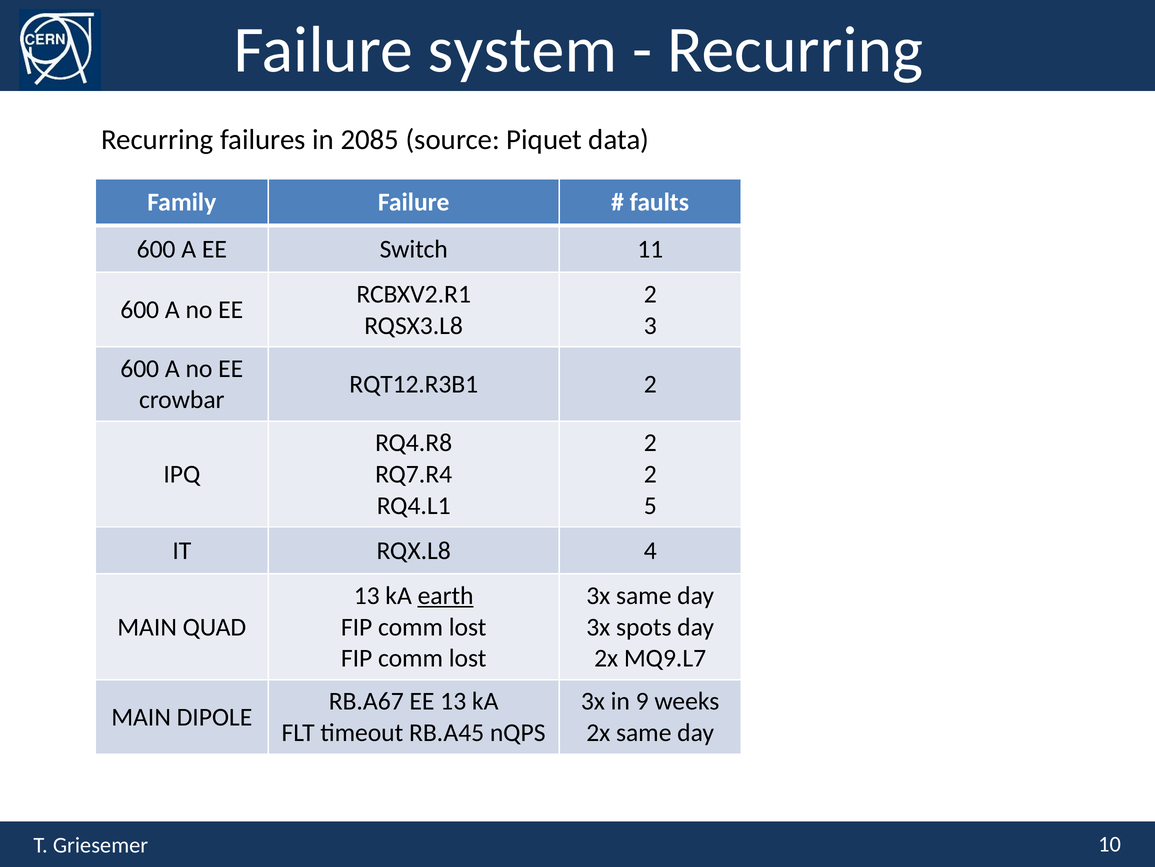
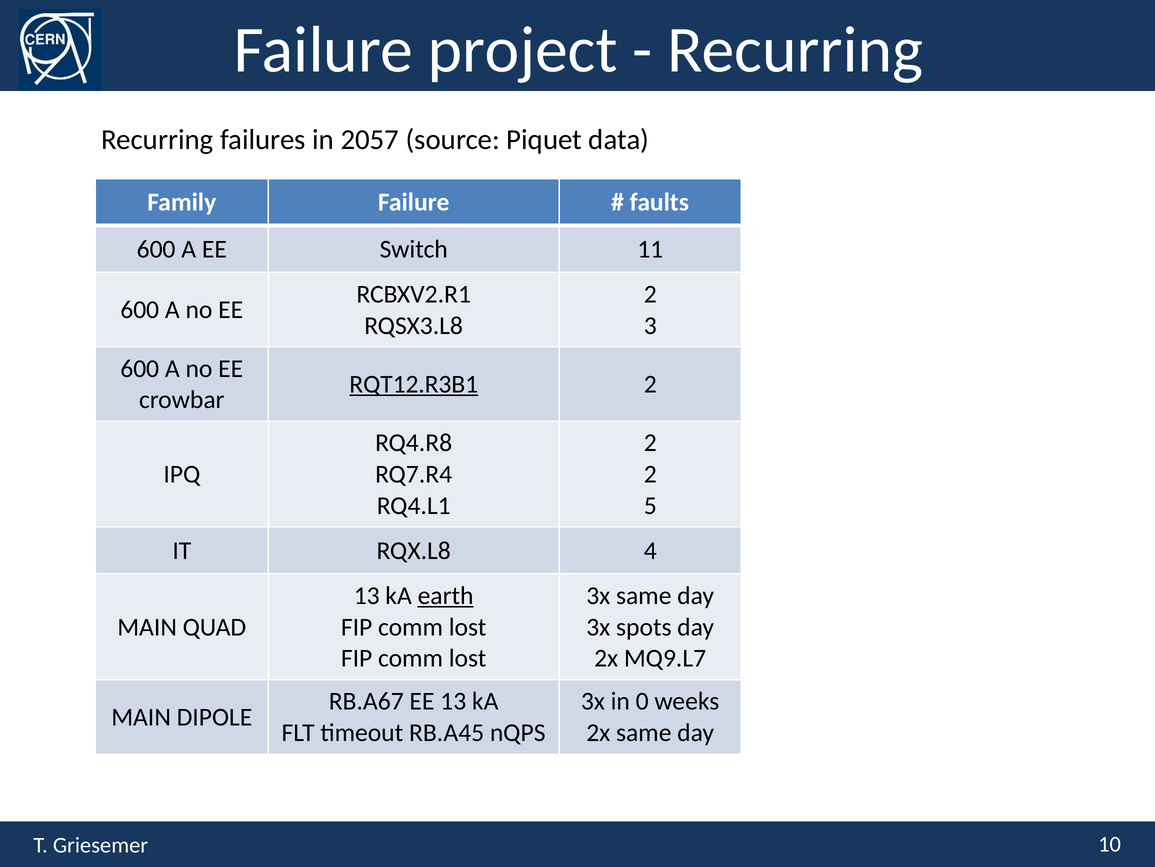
system: system -> project
2085: 2085 -> 2057
RQT12.R3B1 underline: none -> present
9: 9 -> 0
